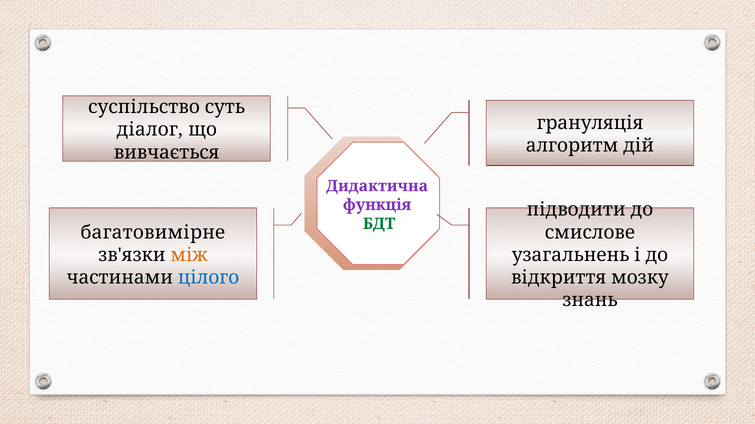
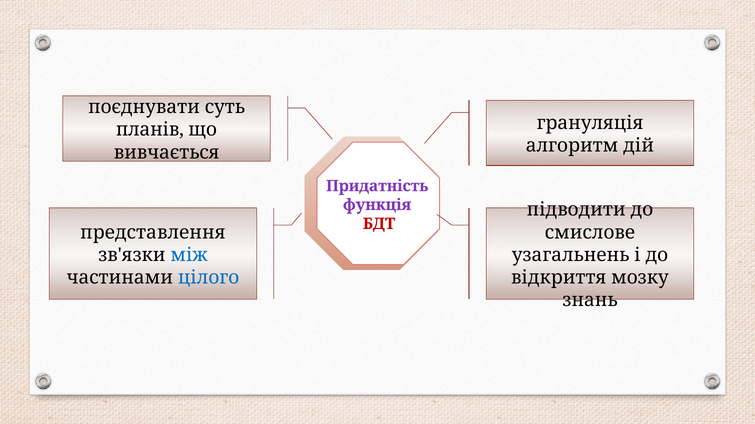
суспільство: суспільство -> поєднувати
діалог: діалог -> планів
Дидактична: Дидактична -> Придатність
БДТ colour: green -> red
багатовимірне: багатовимірне -> представлення
між colour: orange -> blue
